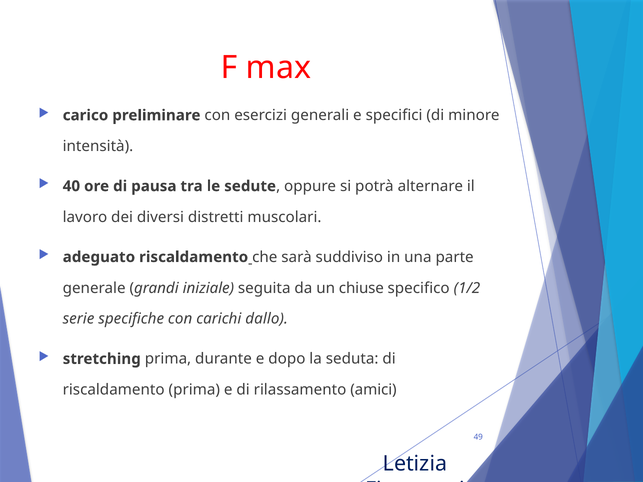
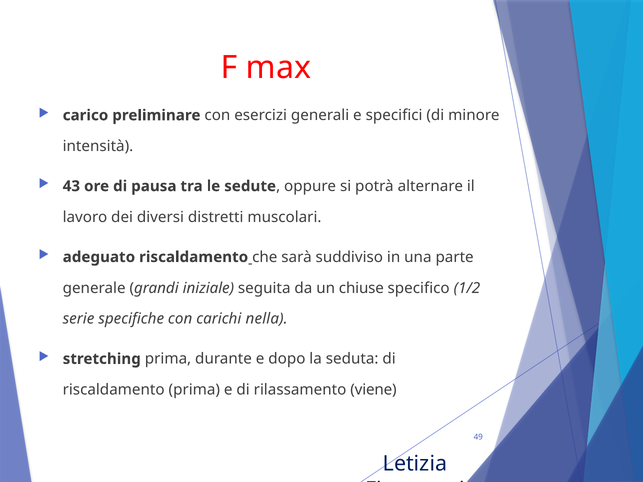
40: 40 -> 43
dallo: dallo -> nella
amici: amici -> viene
